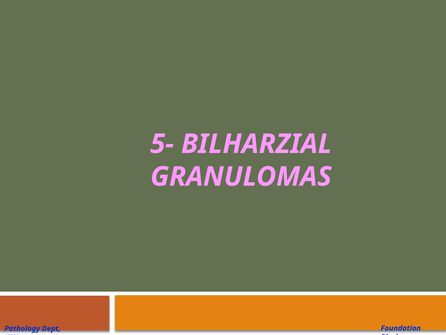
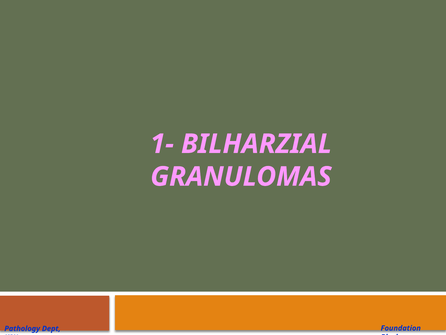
5-: 5- -> 1-
